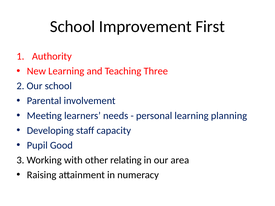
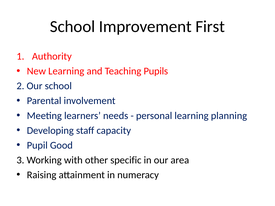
Three: Three -> Pupils
relating: relating -> specific
